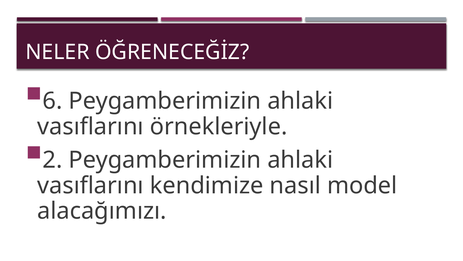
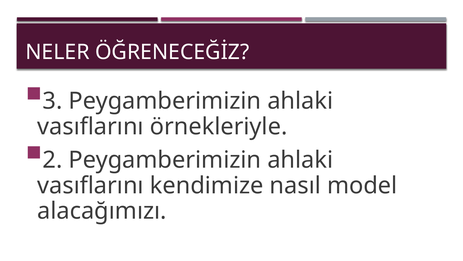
6: 6 -> 3
